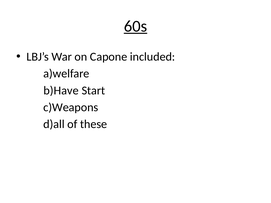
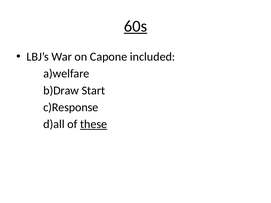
b)Have: b)Have -> b)Draw
c)Weapons: c)Weapons -> c)Response
these underline: none -> present
